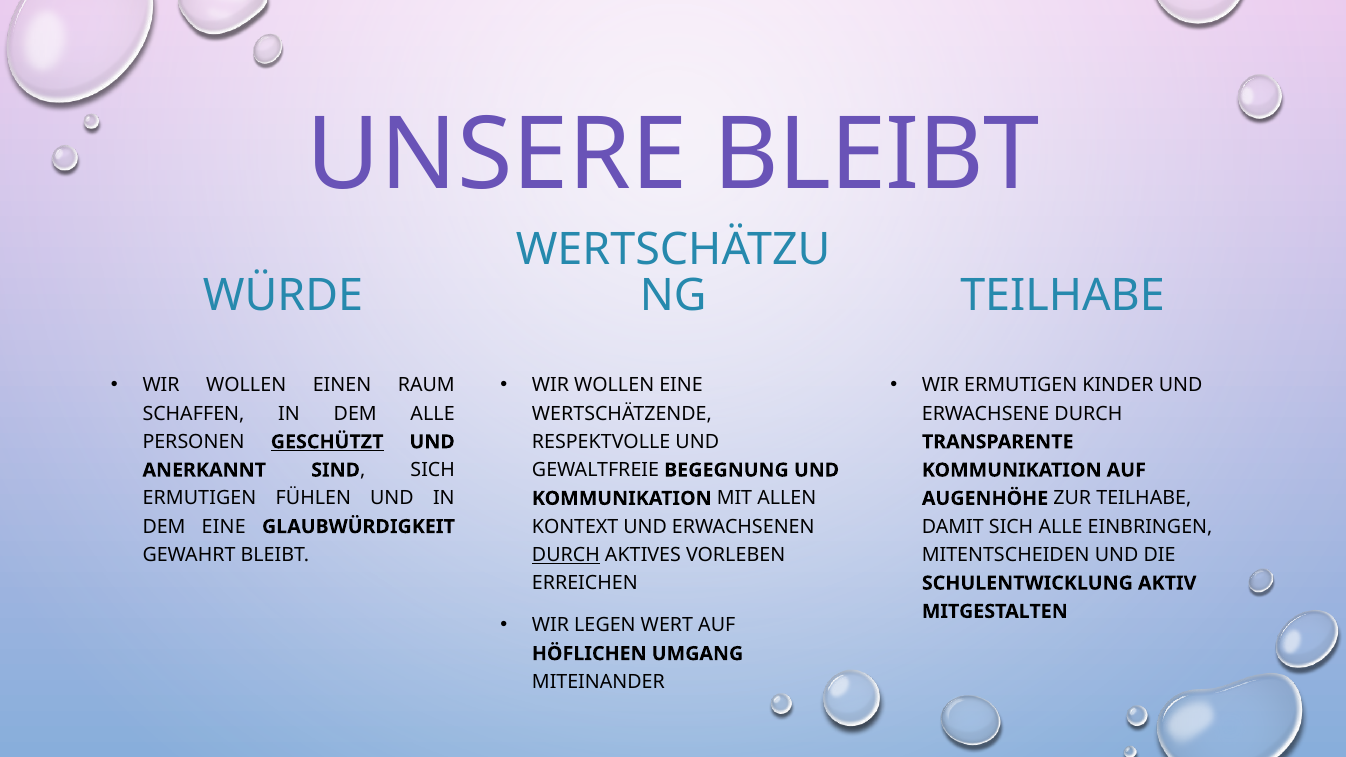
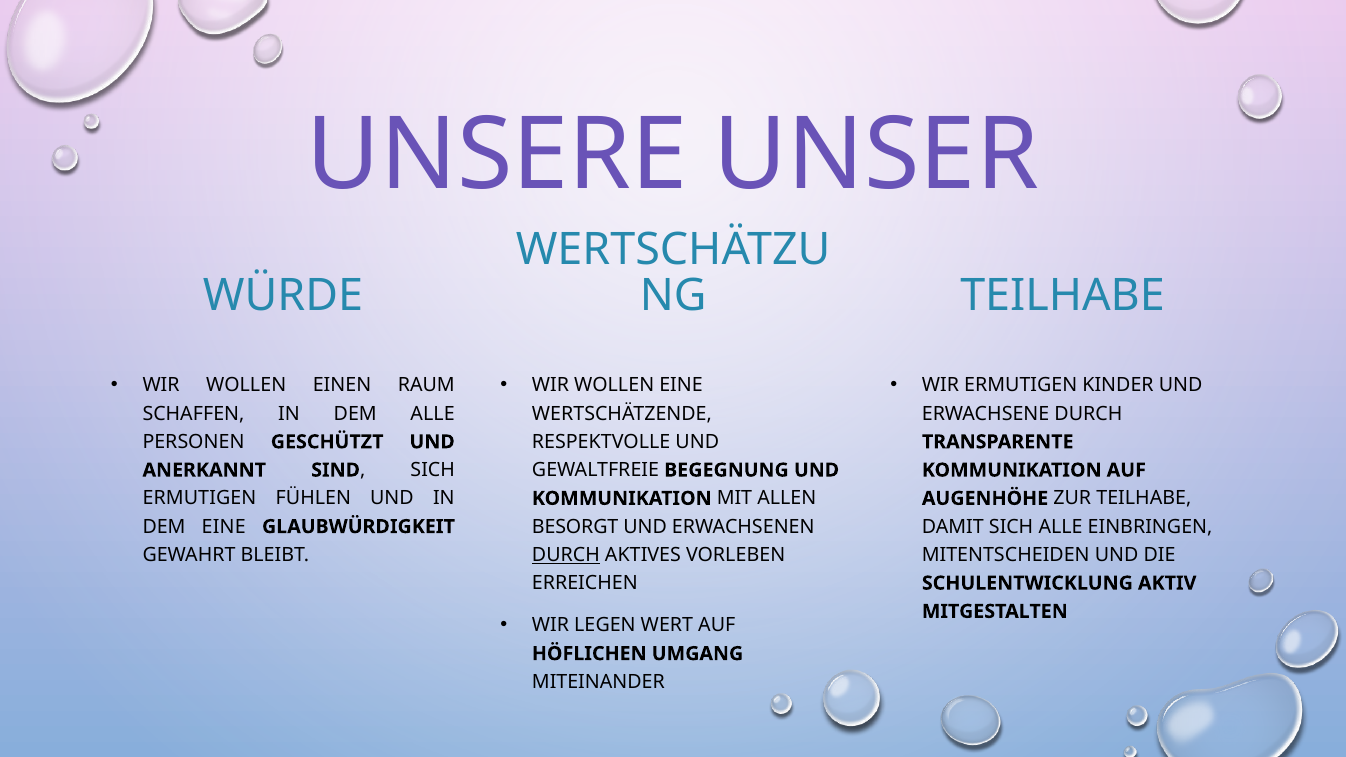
UNSERE BLEIBT: BLEIBT -> UNSER
GESCHÜTZT underline: present -> none
KONTEXT: KONTEXT -> BESORGT
